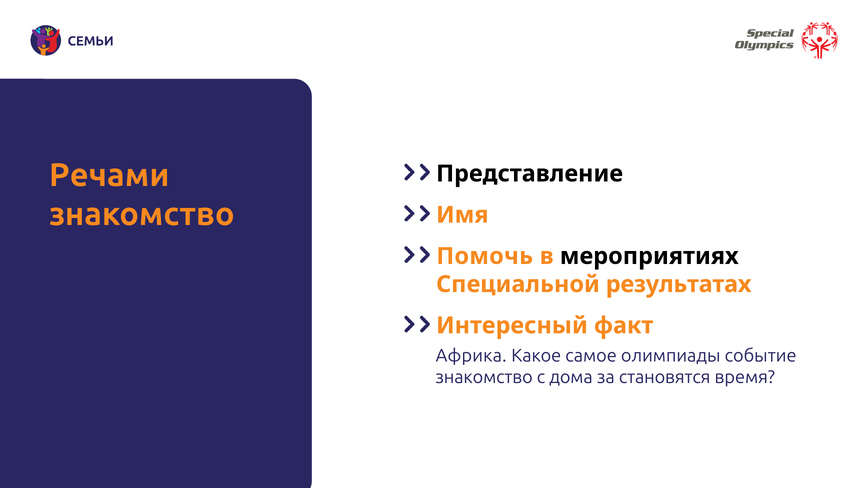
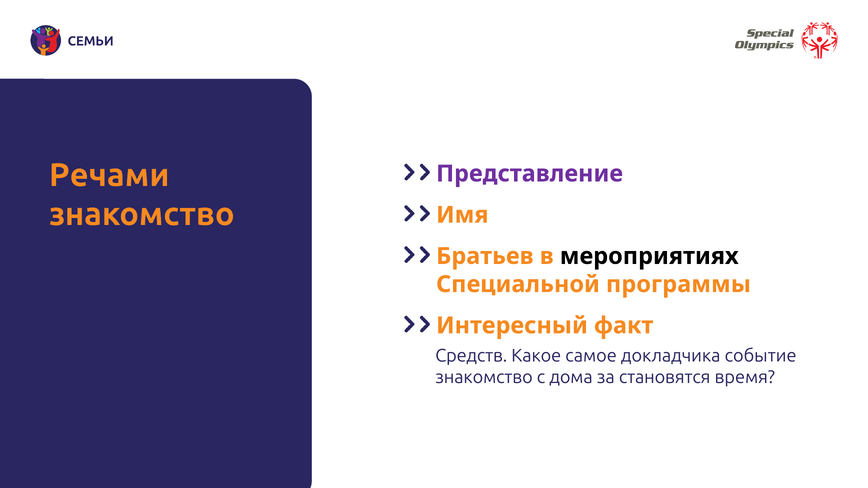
Представление colour: black -> purple
Помочь: Помочь -> Братьев
результатах: результатах -> программы
Африка: Африка -> Средств
олимпиады: олимпиады -> докладчика
